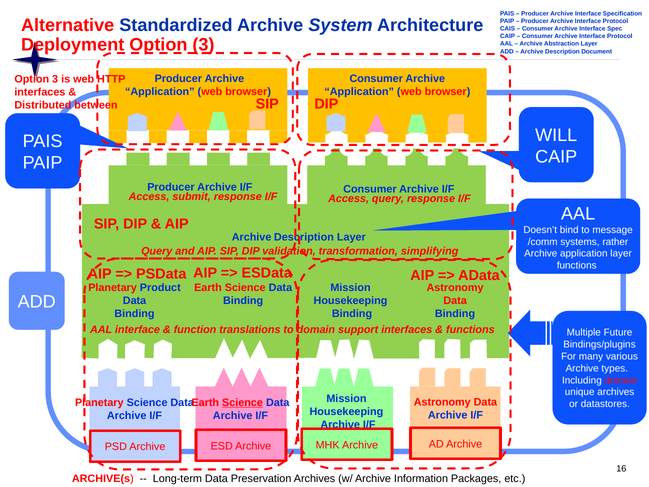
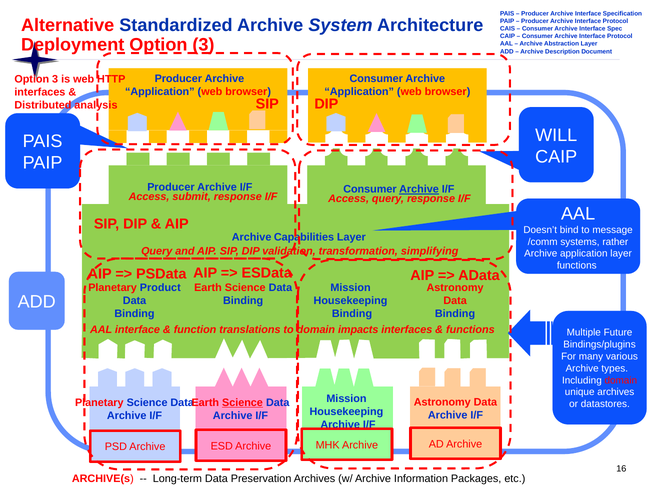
between: between -> analysis
Archive at (419, 189) underline: none -> present
Description at (304, 237): Description -> Capabilities
support: support -> impacts
